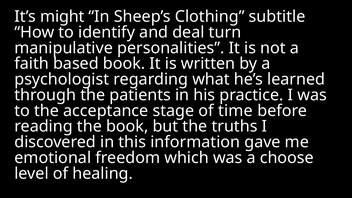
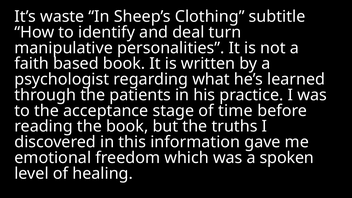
might: might -> waste
choose: choose -> spoken
